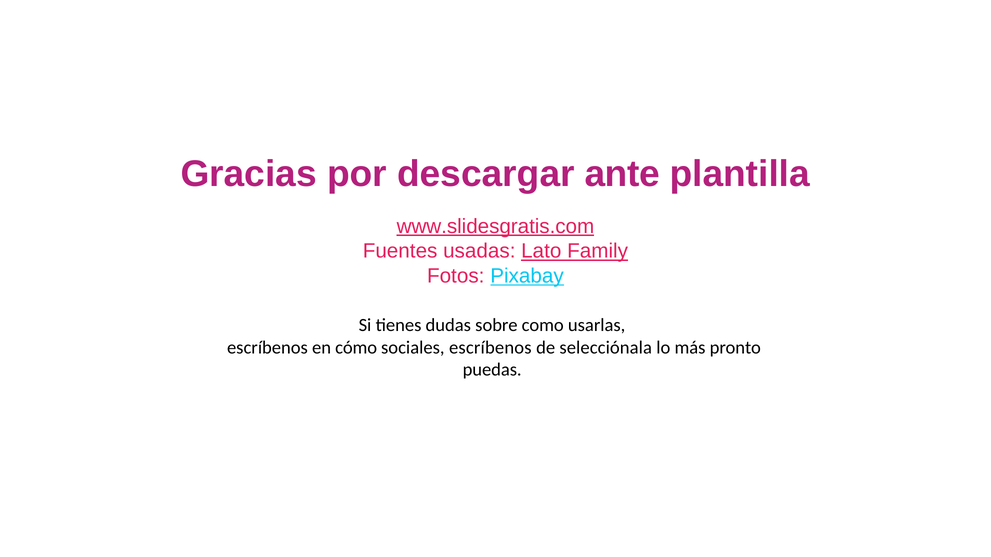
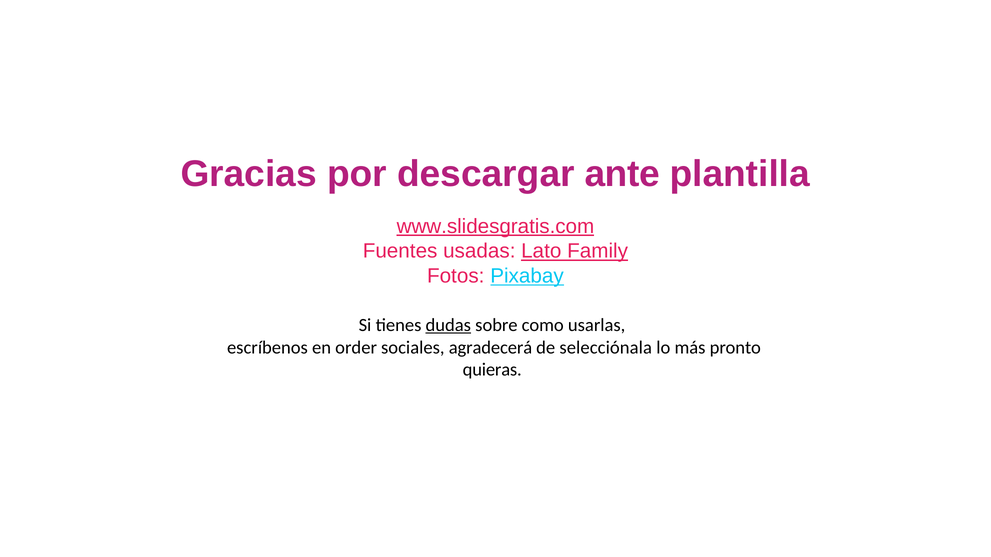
dudas underline: none -> present
cómo: cómo -> order
sociales escríbenos: escríbenos -> agradecerá
puedas: puedas -> quieras
